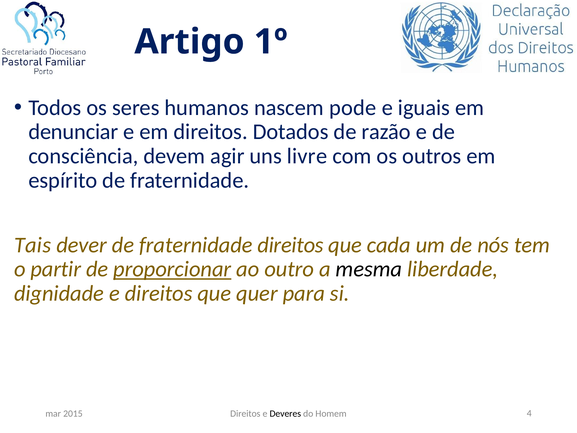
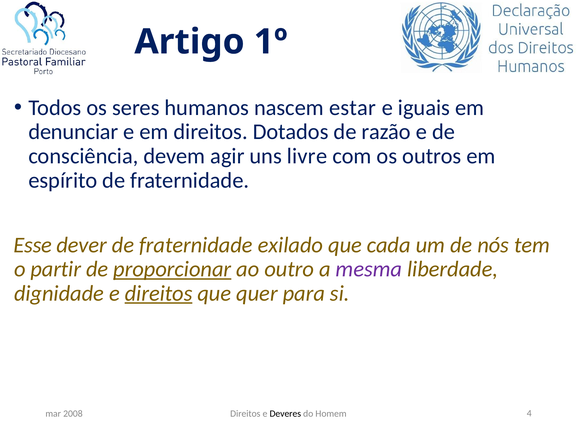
pode: pode -> estar
Tais: Tais -> Esse
fraternidade direitos: direitos -> exilado
mesma colour: black -> purple
direitos at (159, 293) underline: none -> present
2015: 2015 -> 2008
